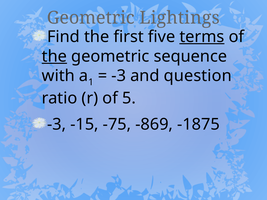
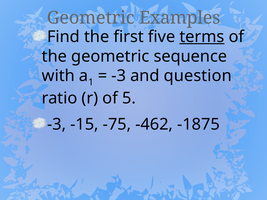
Lightings: Lightings -> Examples
the at (54, 56) underline: present -> none
-869: -869 -> -462
